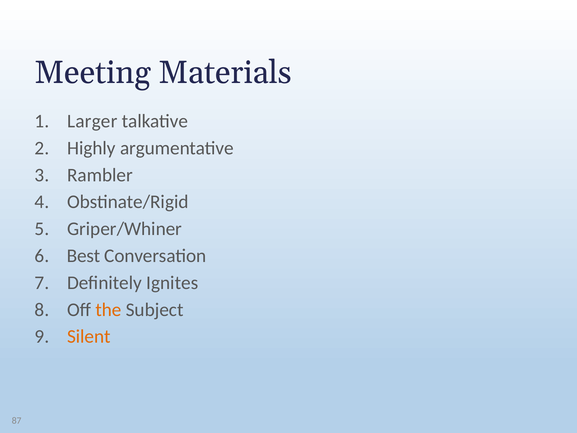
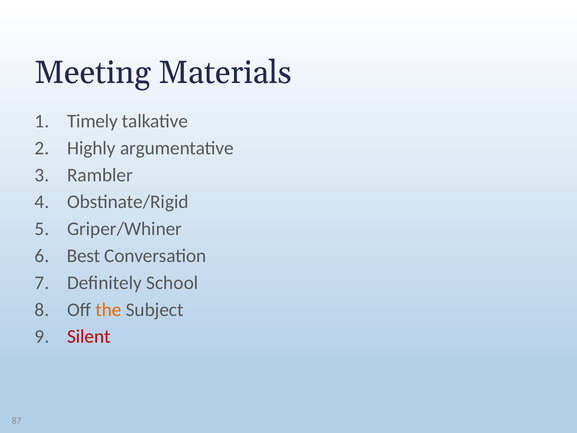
Larger: Larger -> Timely
Ignites: Ignites -> School
Silent colour: orange -> red
